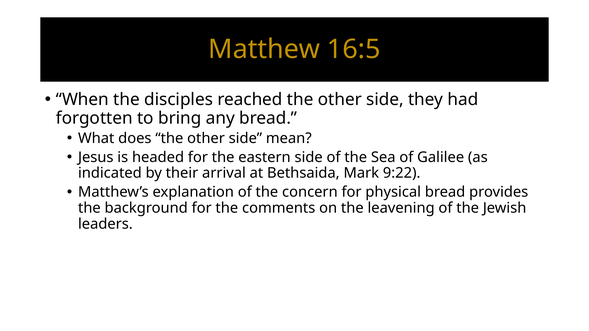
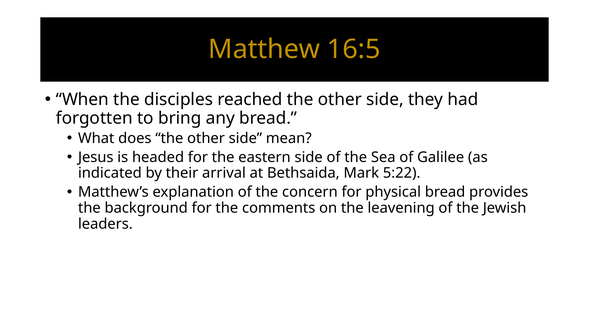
9:22: 9:22 -> 5:22
